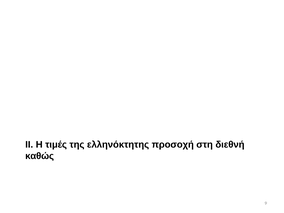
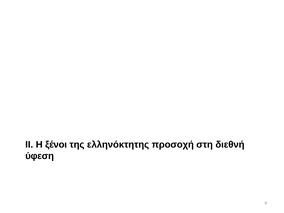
τιμές: τιμές -> ξένοι
καθώς: καθώς -> ύφεση
